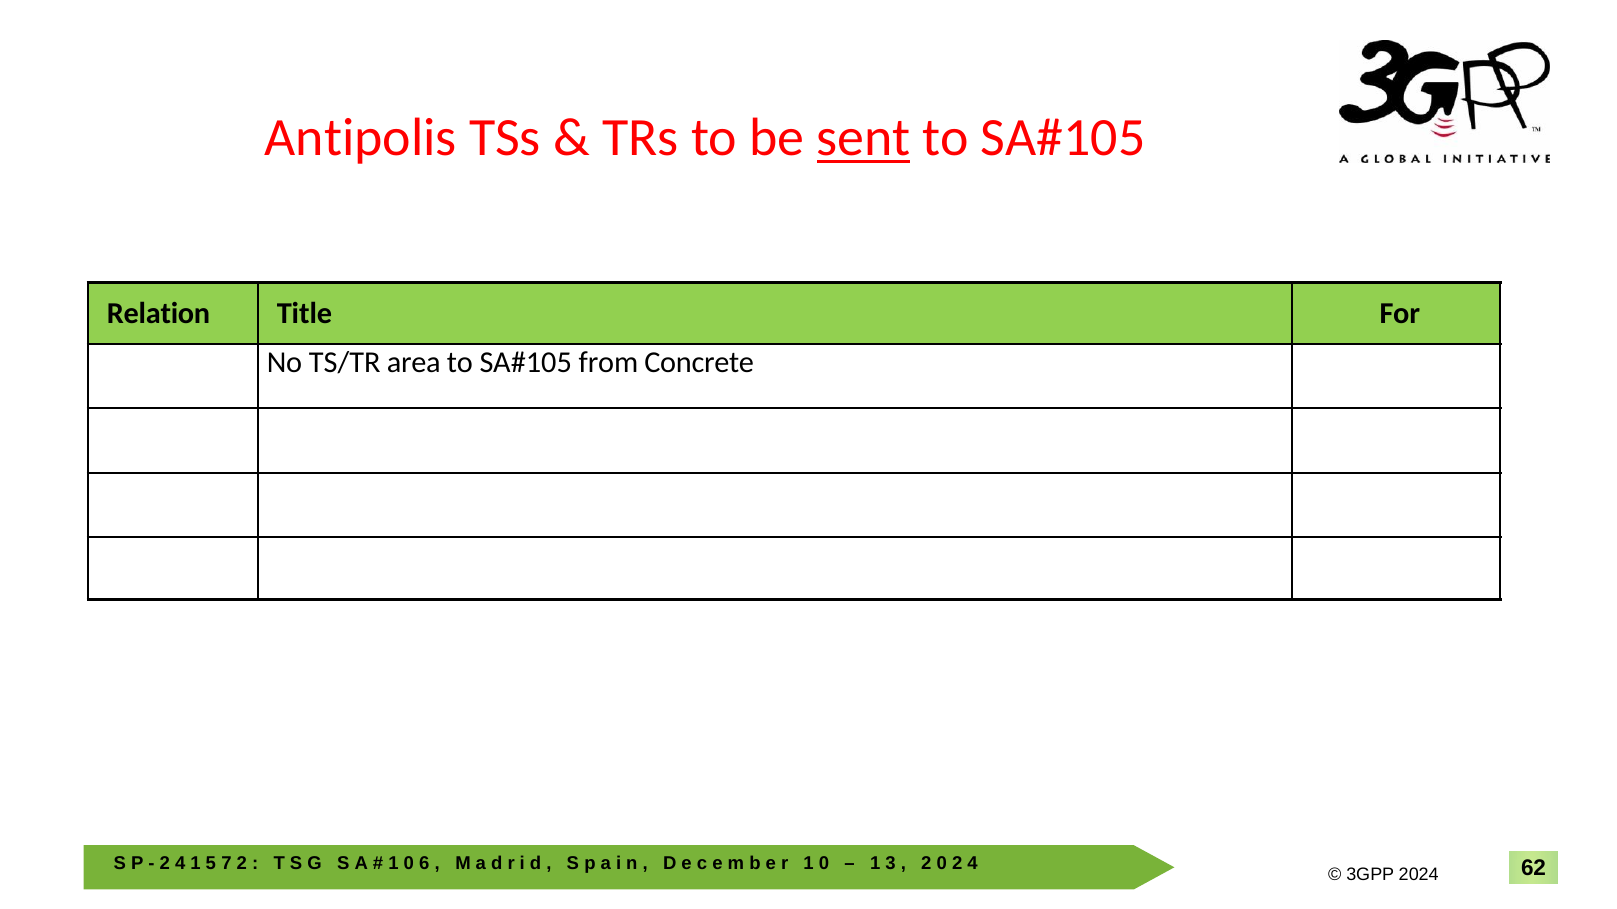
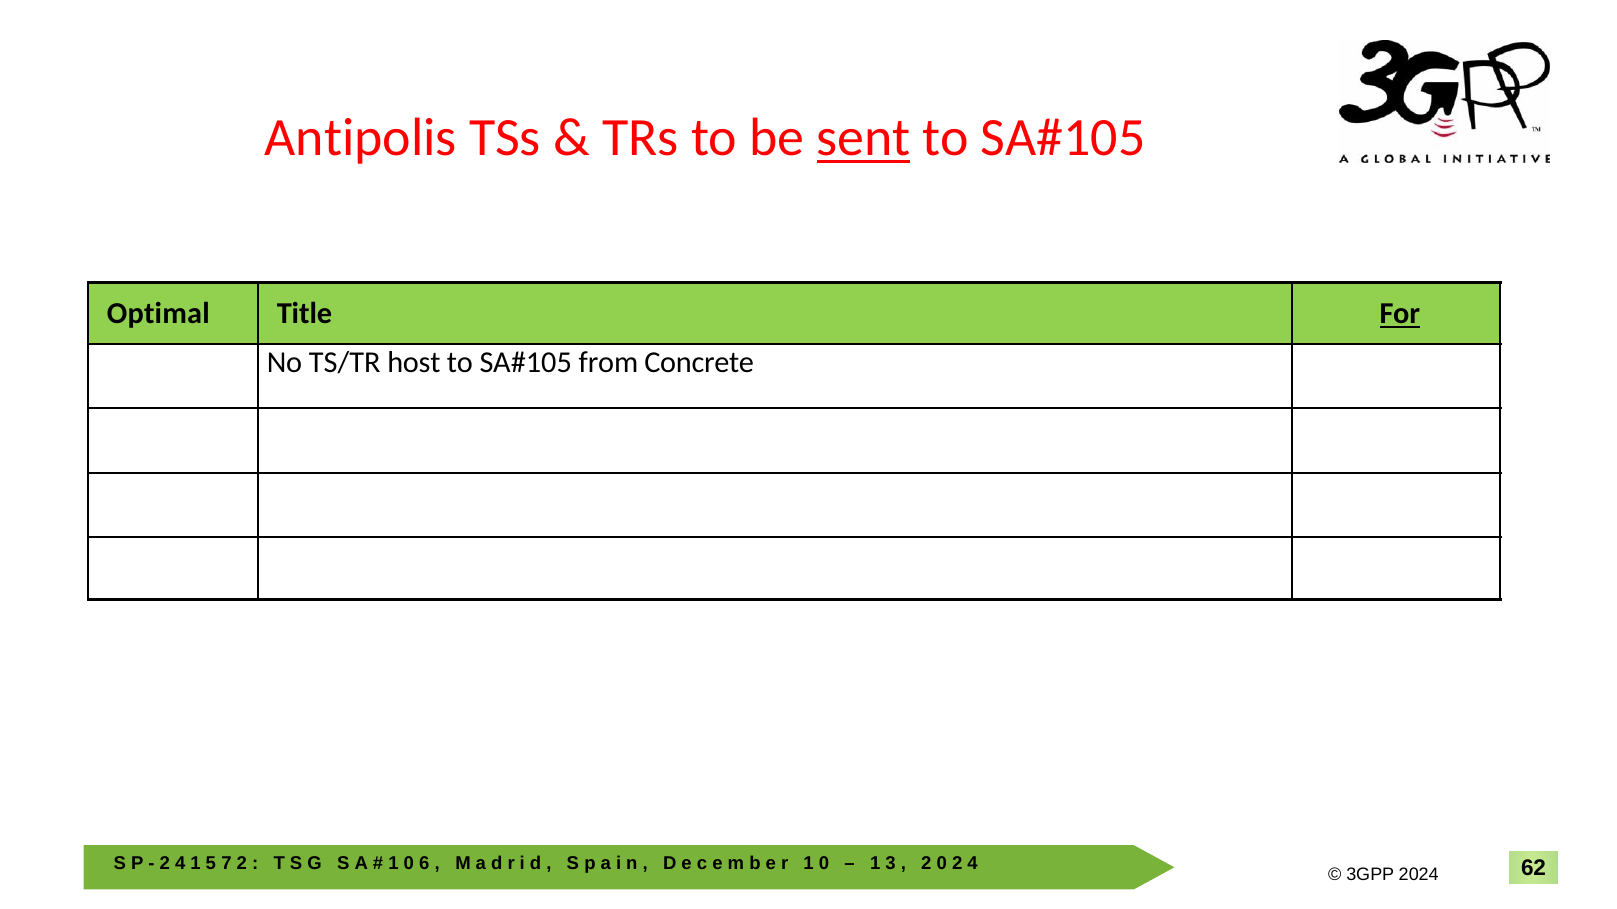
Relation: Relation -> Optimal
For underline: none -> present
area: area -> host
